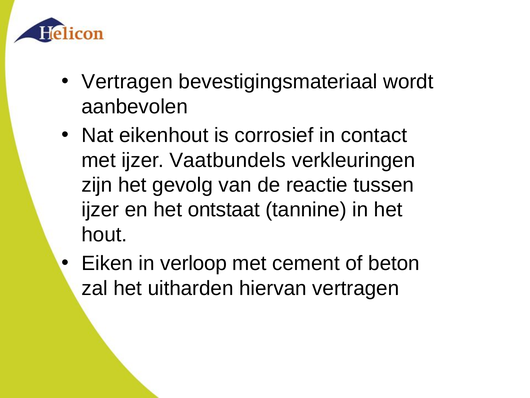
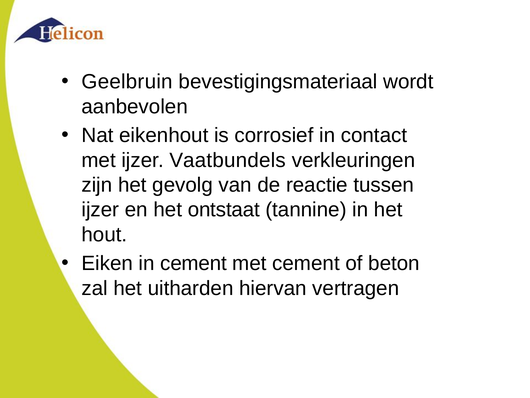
Vertragen at (127, 82): Vertragen -> Geelbruin
in verloop: verloop -> cement
